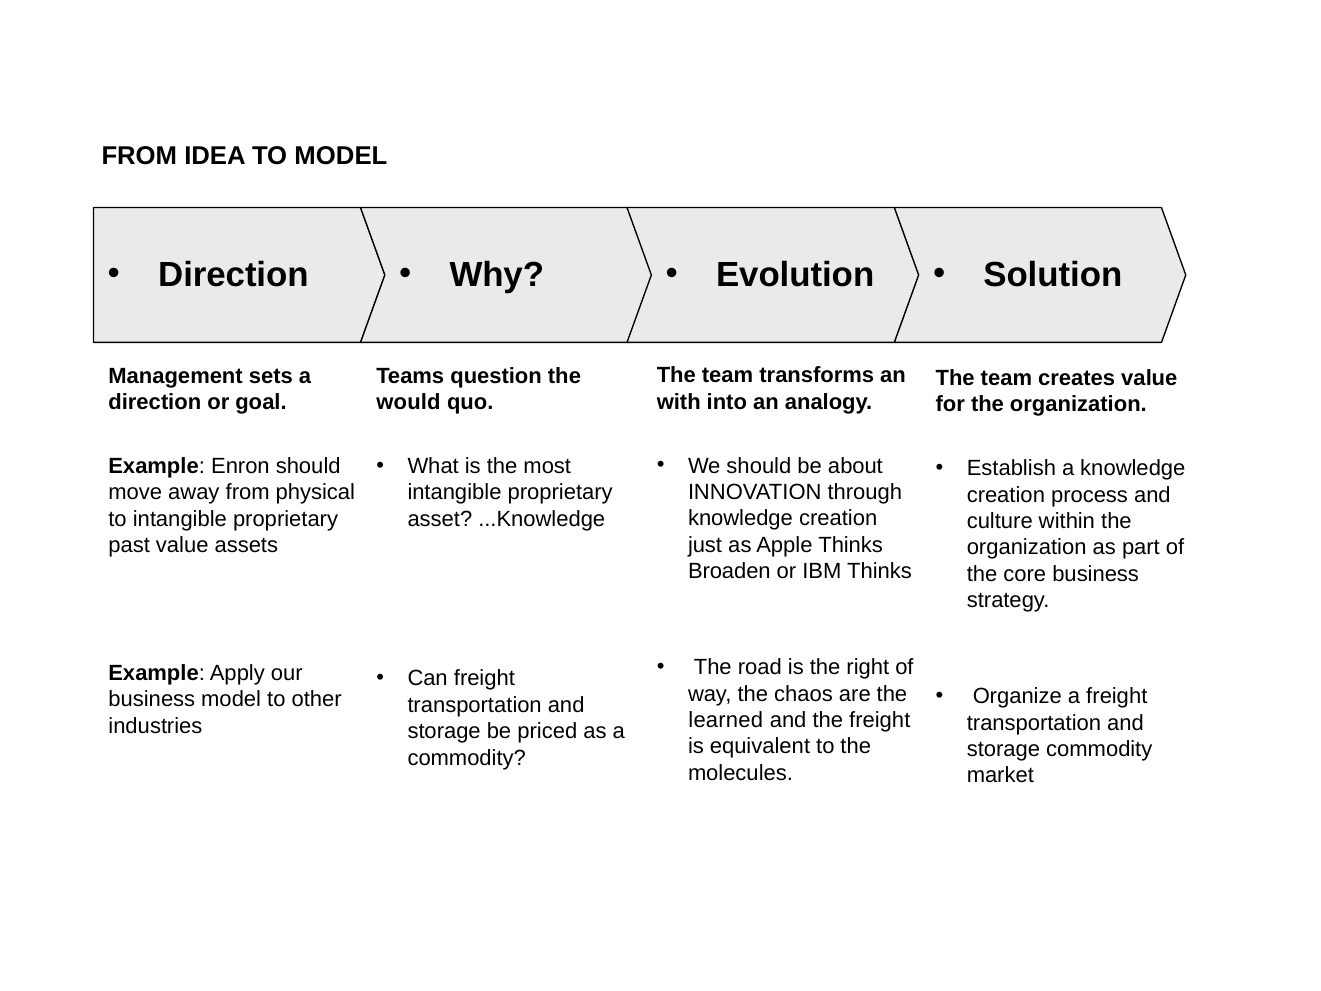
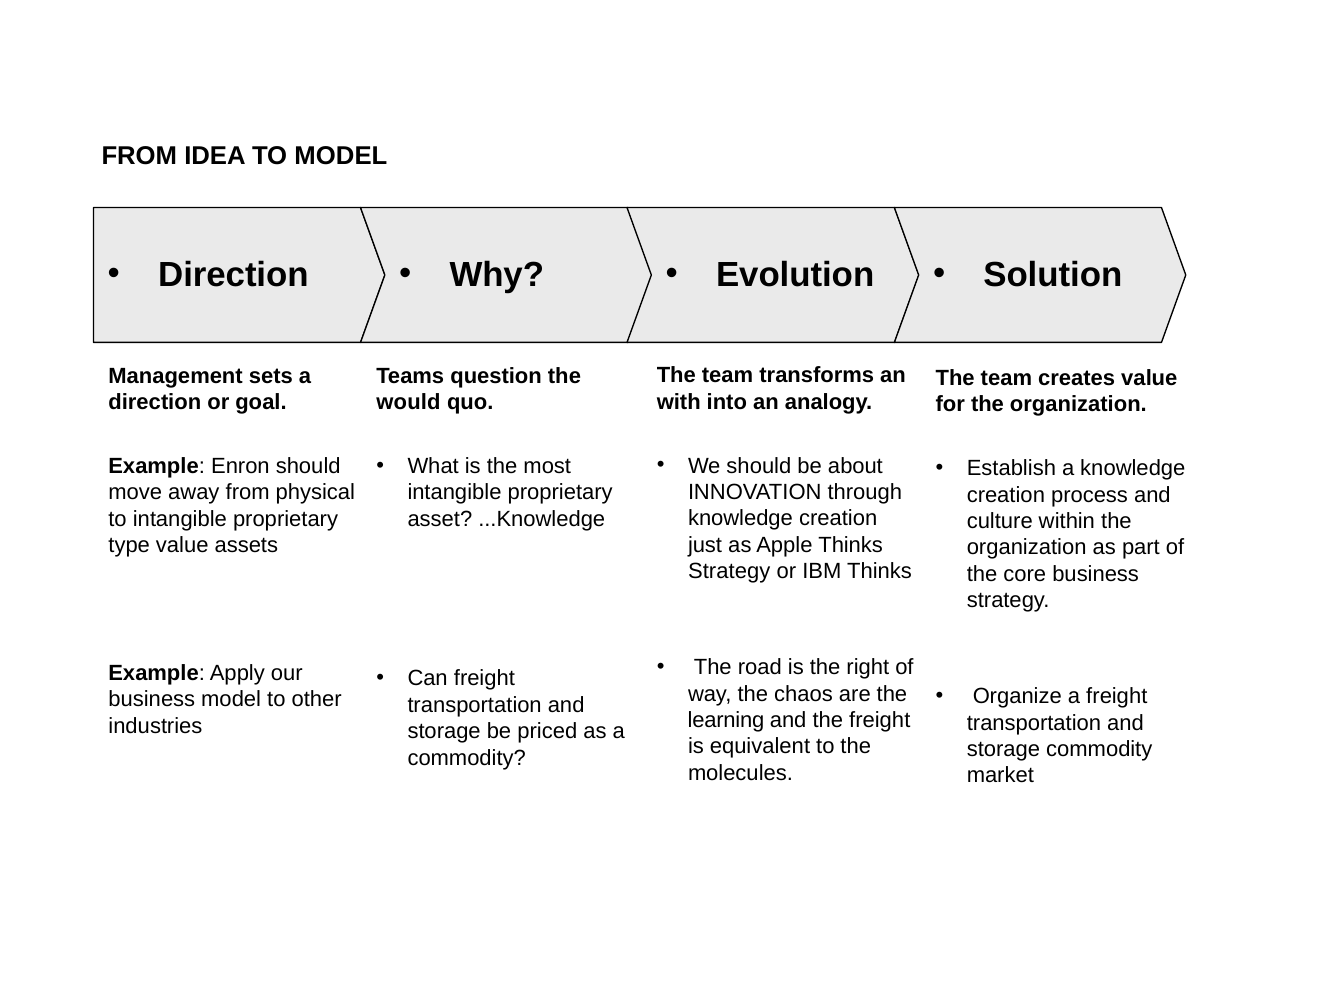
past: past -> type
Broaden at (729, 571): Broaden -> Strategy
learned: learned -> learning
